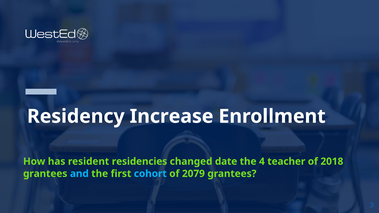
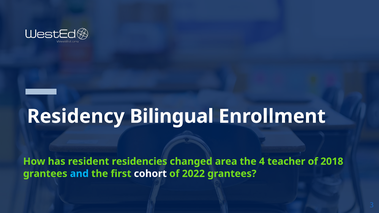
Increase: Increase -> Bilingual
date: date -> area
cohort colour: light blue -> white
2079: 2079 -> 2022
